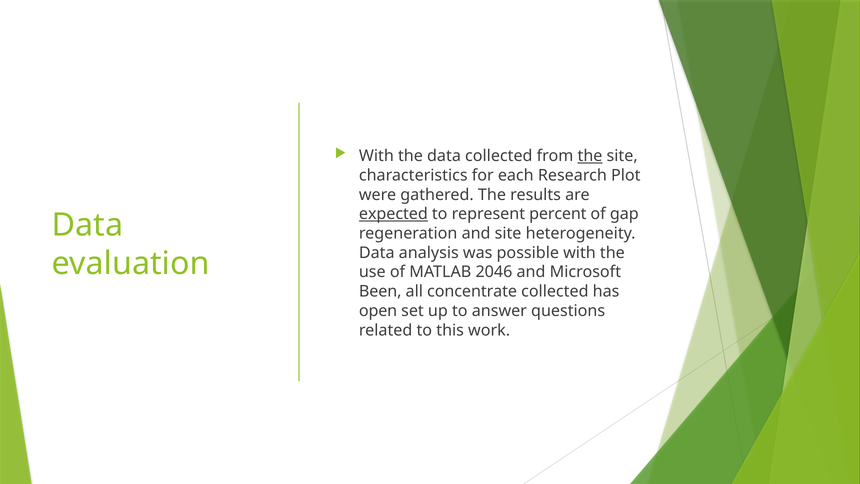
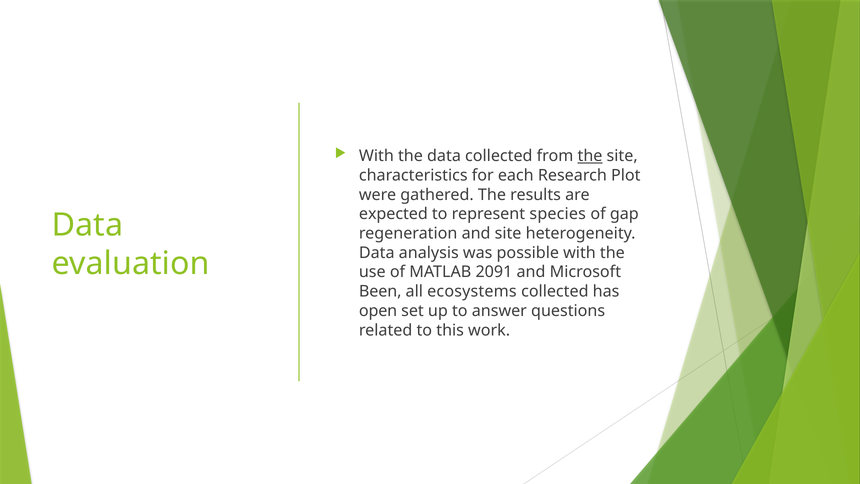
expected underline: present -> none
percent: percent -> species
2046: 2046 -> 2091
concentrate: concentrate -> ecosystems
